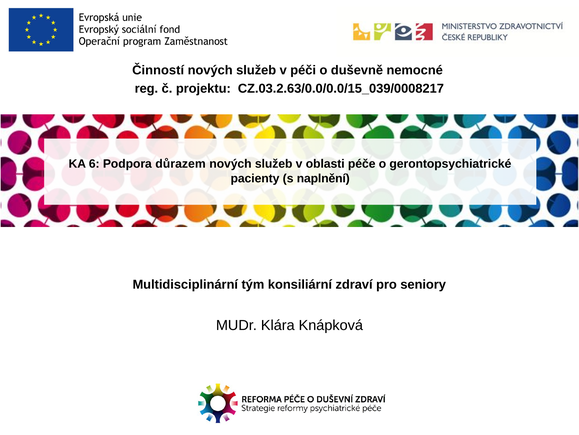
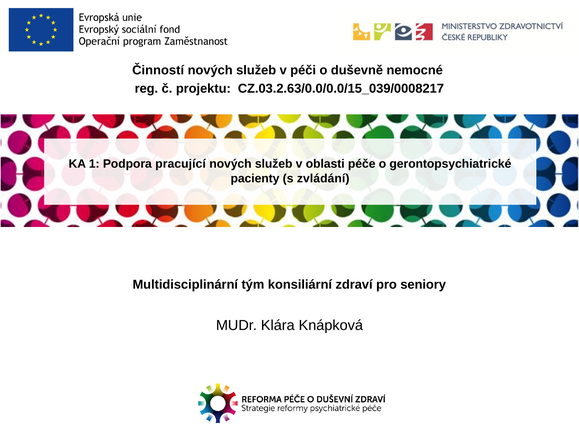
6: 6 -> 1
důrazem: důrazem -> pracující
naplnění: naplnění -> zvládání
